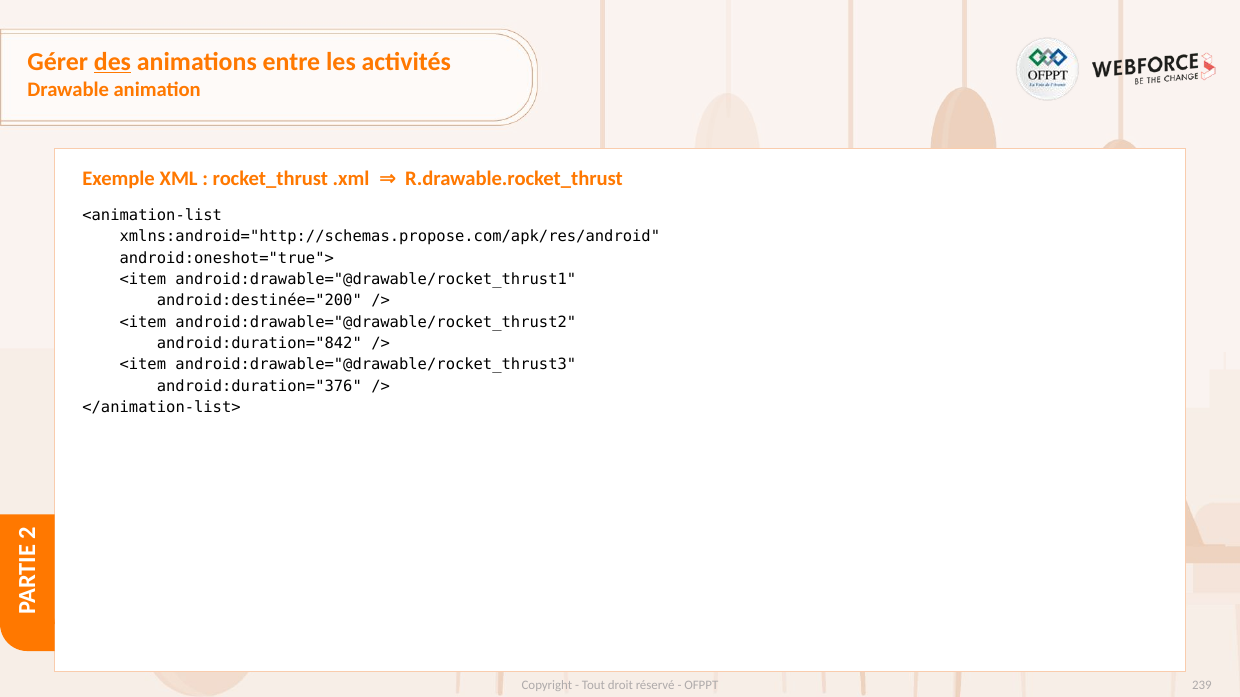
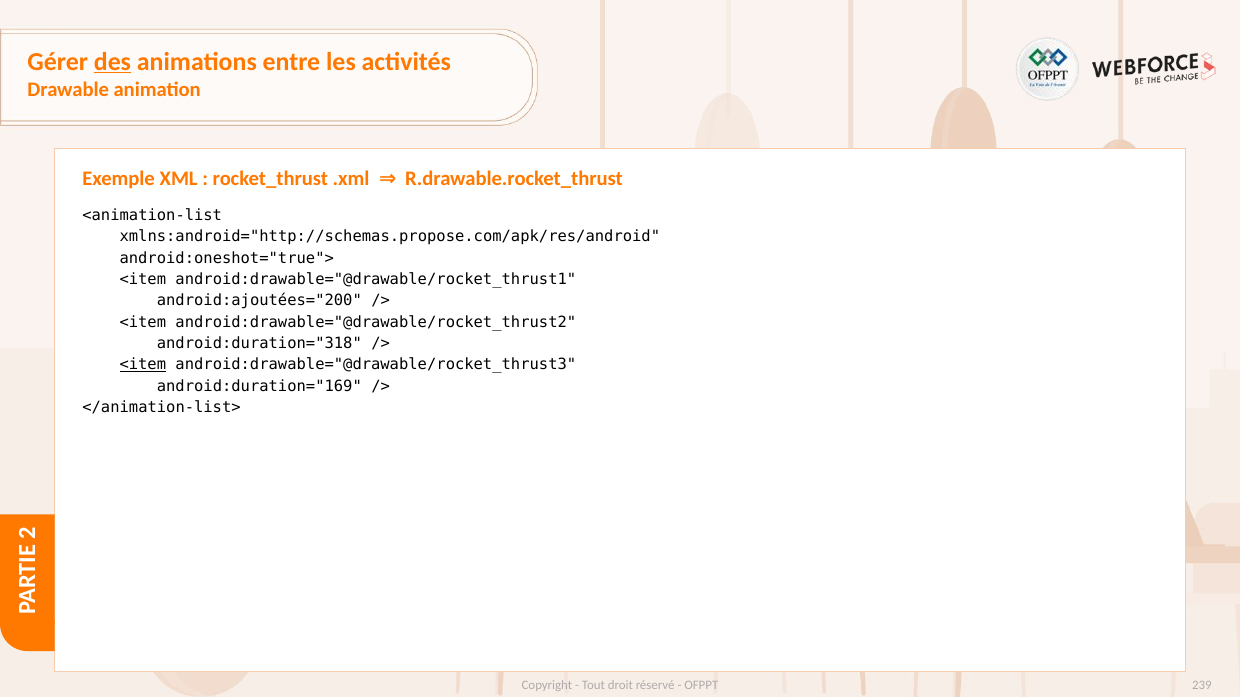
android:destinée="200: android:destinée="200 -> android:ajoutées="200
android:duration="842: android:duration="842 -> android:duration="318
<item at (143, 365) underline: none -> present
android:duration="376: android:duration="376 -> android:duration="169
